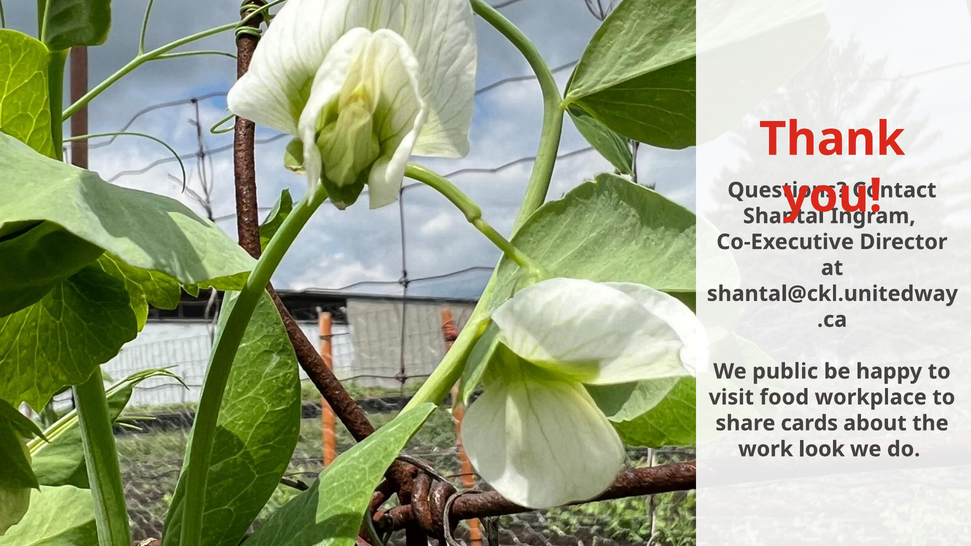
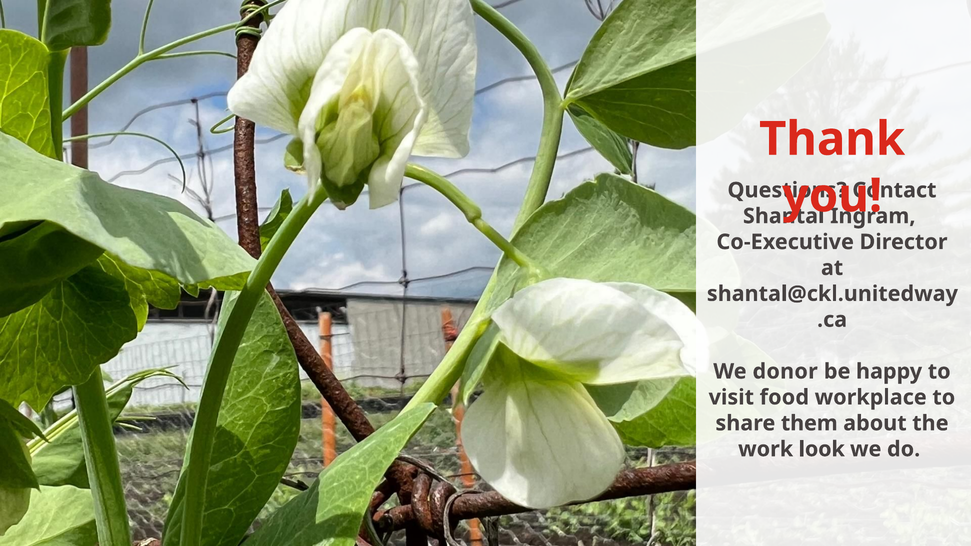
public: public -> donor
cards: cards -> them
